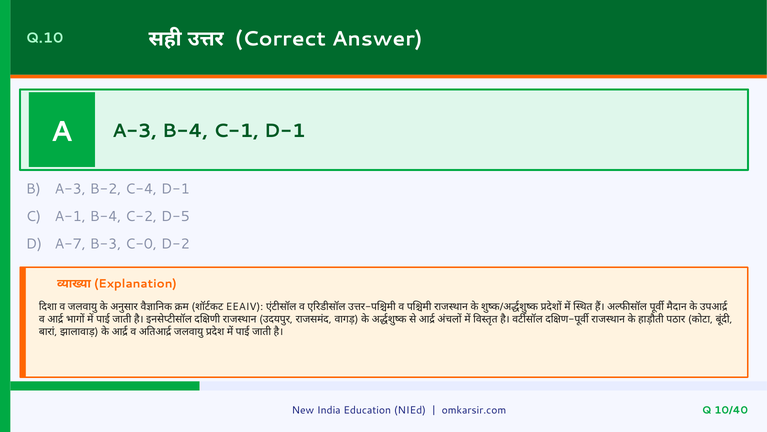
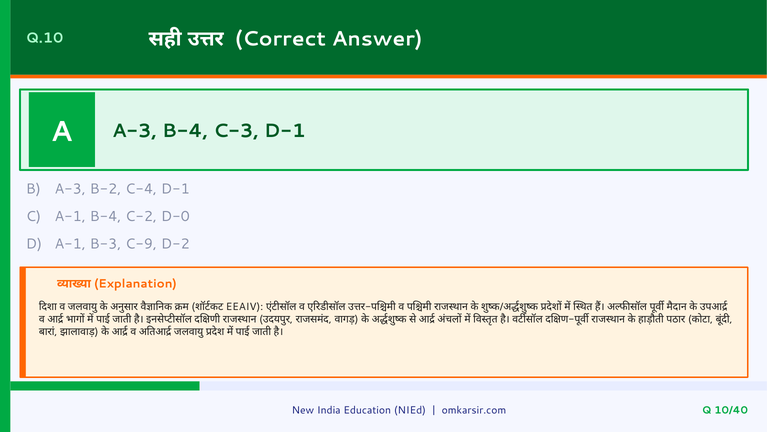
C-1: C-1 -> C-3
D-5: D-5 -> D-0
D A-7: A-7 -> A-1
C-0: C-0 -> C-9
